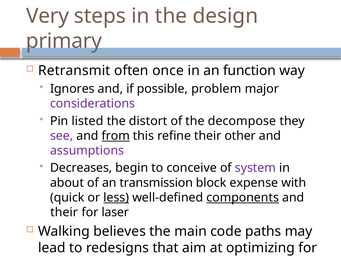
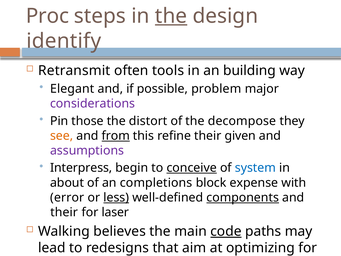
Very: Very -> Proc
the at (171, 16) underline: none -> present
primary: primary -> identify
once: once -> tools
function: function -> building
Ignores: Ignores -> Elegant
listed: listed -> those
see colour: purple -> orange
other: other -> given
Decreases: Decreases -> Interpress
conceive underline: none -> present
system colour: purple -> blue
transmission: transmission -> completions
quick: quick -> error
code underline: none -> present
